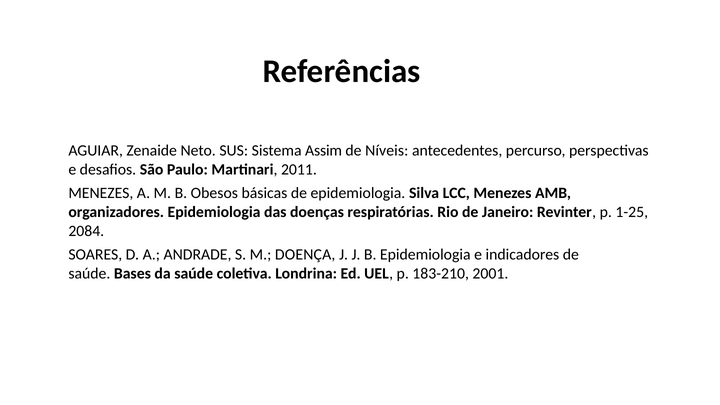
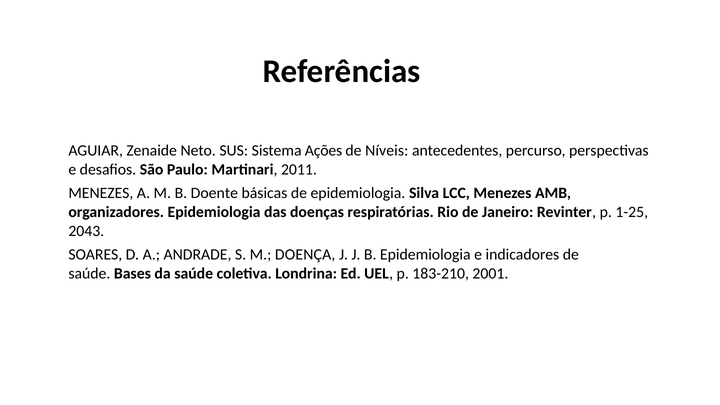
Assim: Assim -> Ações
Obesos: Obesos -> Doente
2084: 2084 -> 2043
